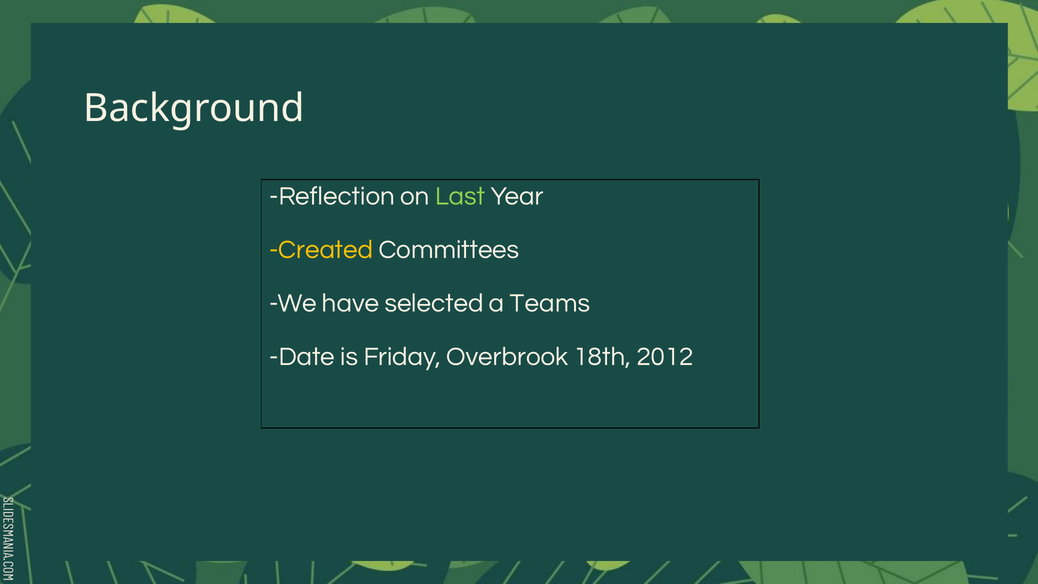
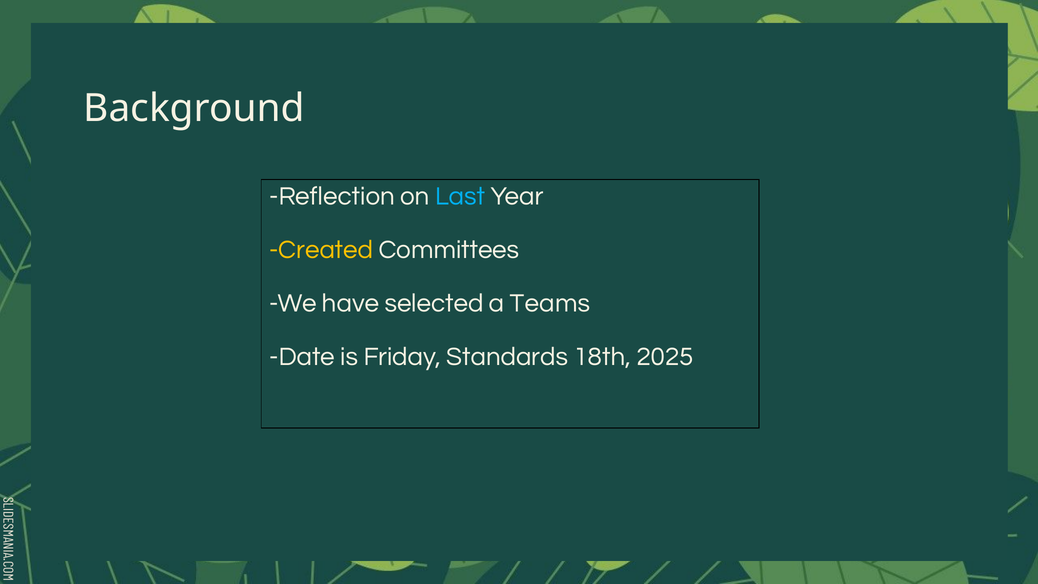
Last colour: light green -> light blue
Overbrook: Overbrook -> Standards
2012: 2012 -> 2025
